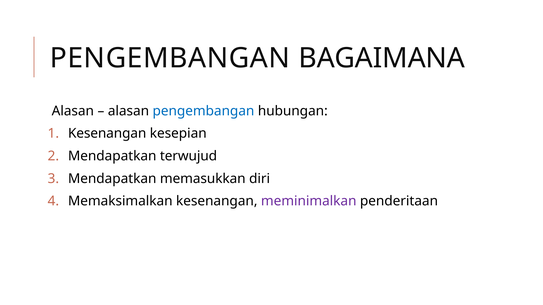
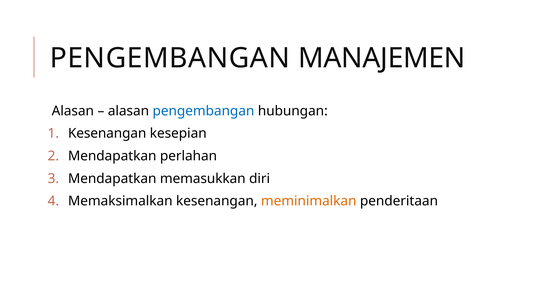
BAGAIMANA: BAGAIMANA -> MANAJEMEN
terwujud: terwujud -> perlahan
meminimalkan colour: purple -> orange
